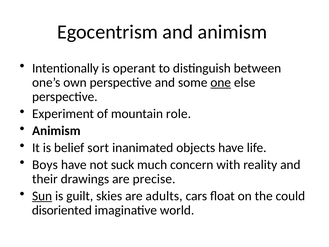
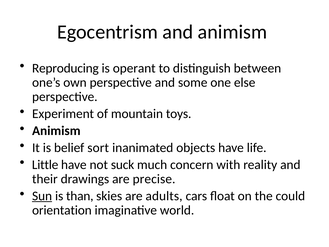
Intentionally: Intentionally -> Reproducing
one underline: present -> none
role: role -> toys
Boys: Boys -> Little
guilt: guilt -> than
disoriented: disoriented -> orientation
